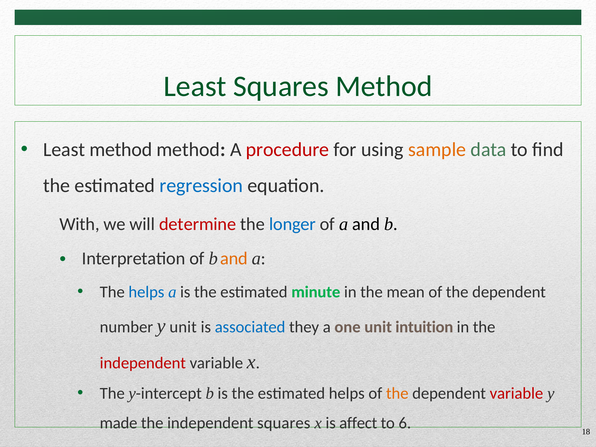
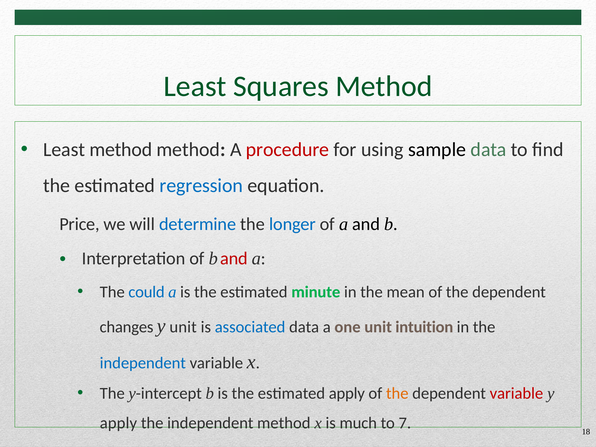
sample colour: orange -> black
With: With -> Price
determine colour: red -> blue
and at (234, 258) colour: orange -> red
The helps: helps -> could
number: number -> changes
associated they: they -> data
independent at (143, 363) colour: red -> blue
estimated helps: helps -> apply
made at (119, 423): made -> apply
independent squares: squares -> method
affect: affect -> much
6: 6 -> 7
